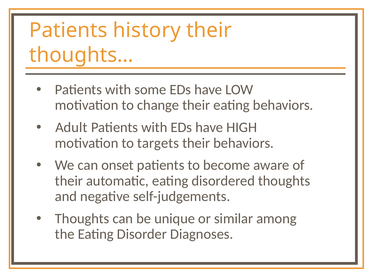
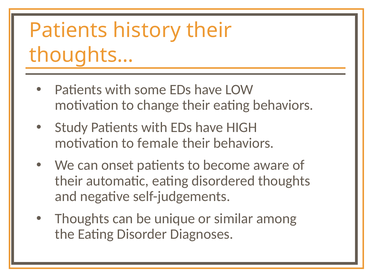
Adult: Adult -> Study
targets: targets -> female
